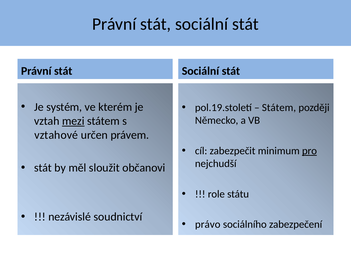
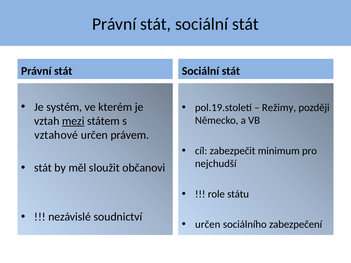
Státem at (279, 108): Státem -> Režimy
pro underline: present -> none
právo at (208, 225): právo -> určen
